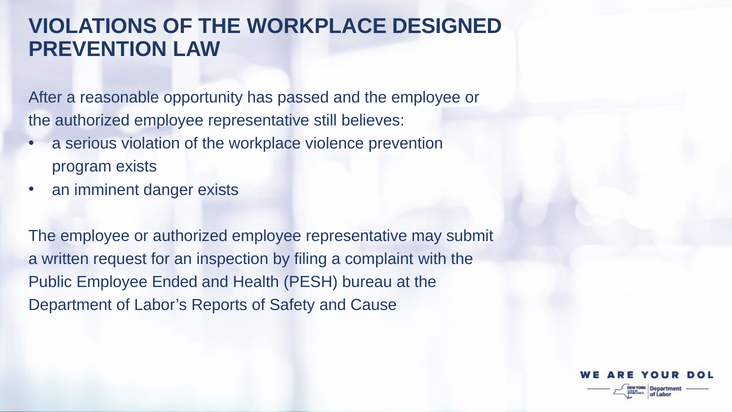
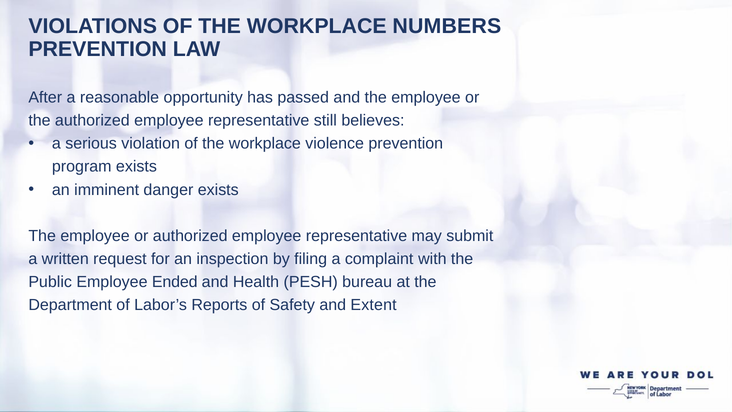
DESIGNED: DESIGNED -> NUMBERS
Cause: Cause -> Extent
